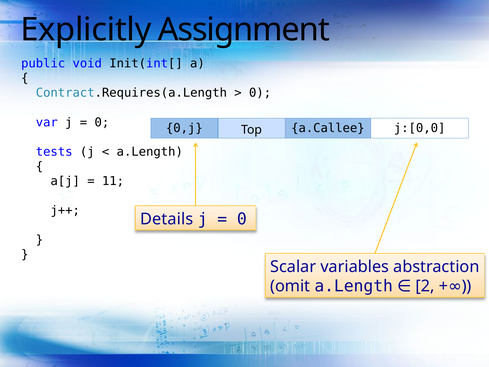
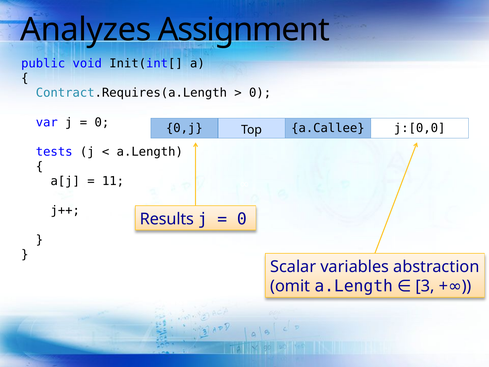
Explicitly: Explicitly -> Analyzes
Details: Details -> Results
2: 2 -> 3
